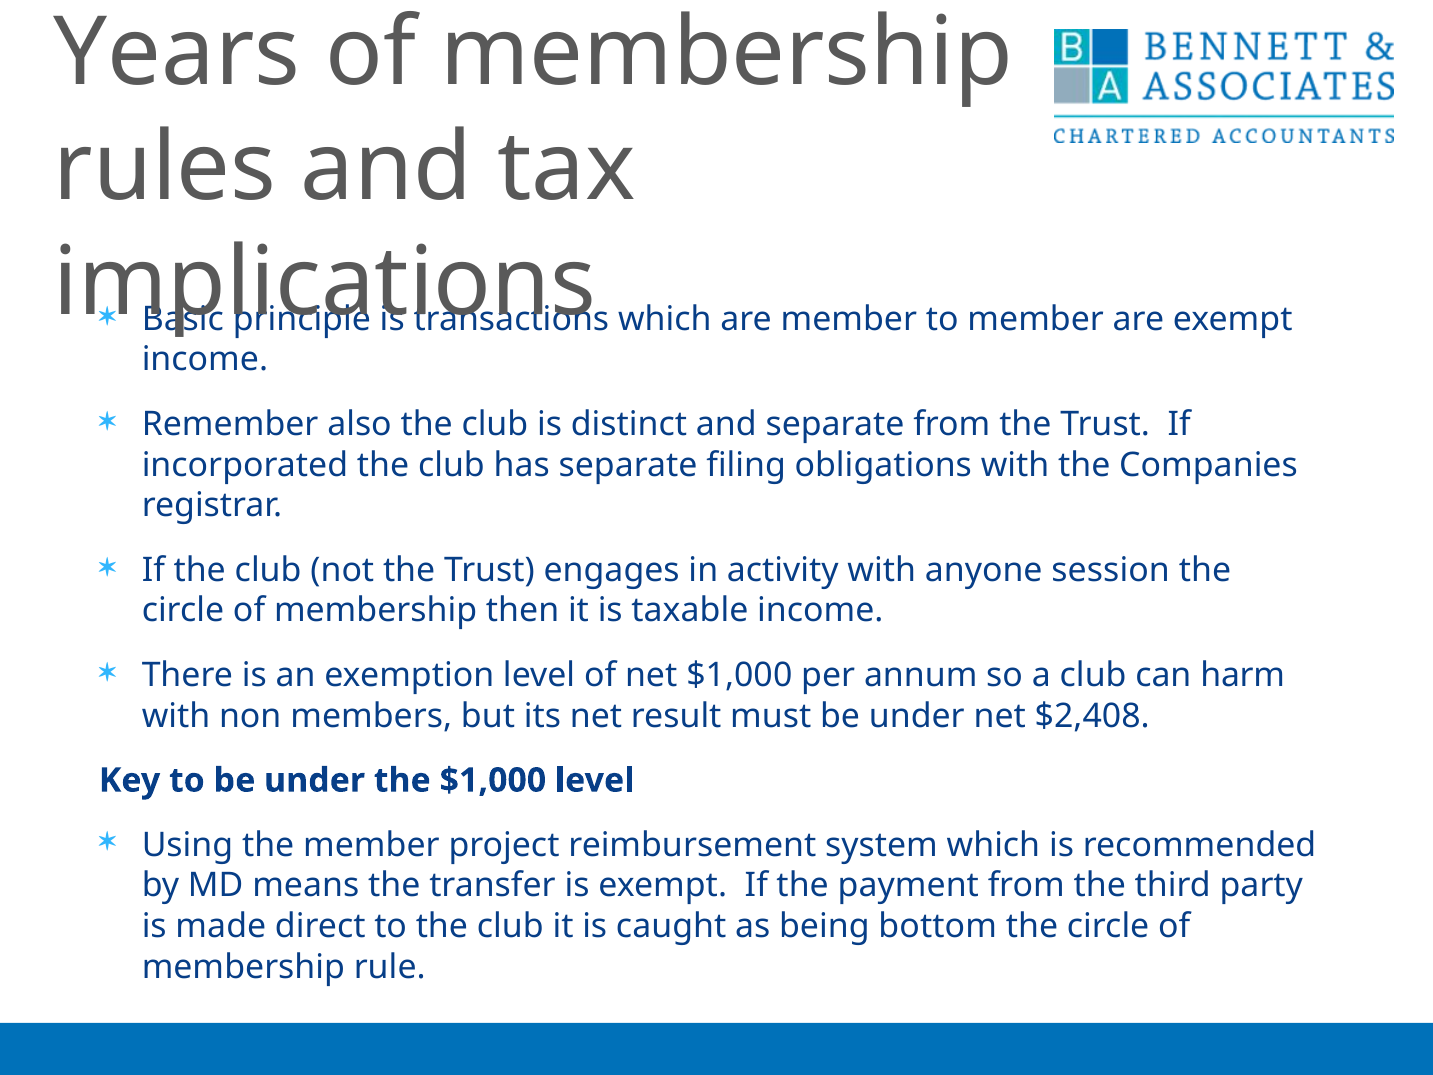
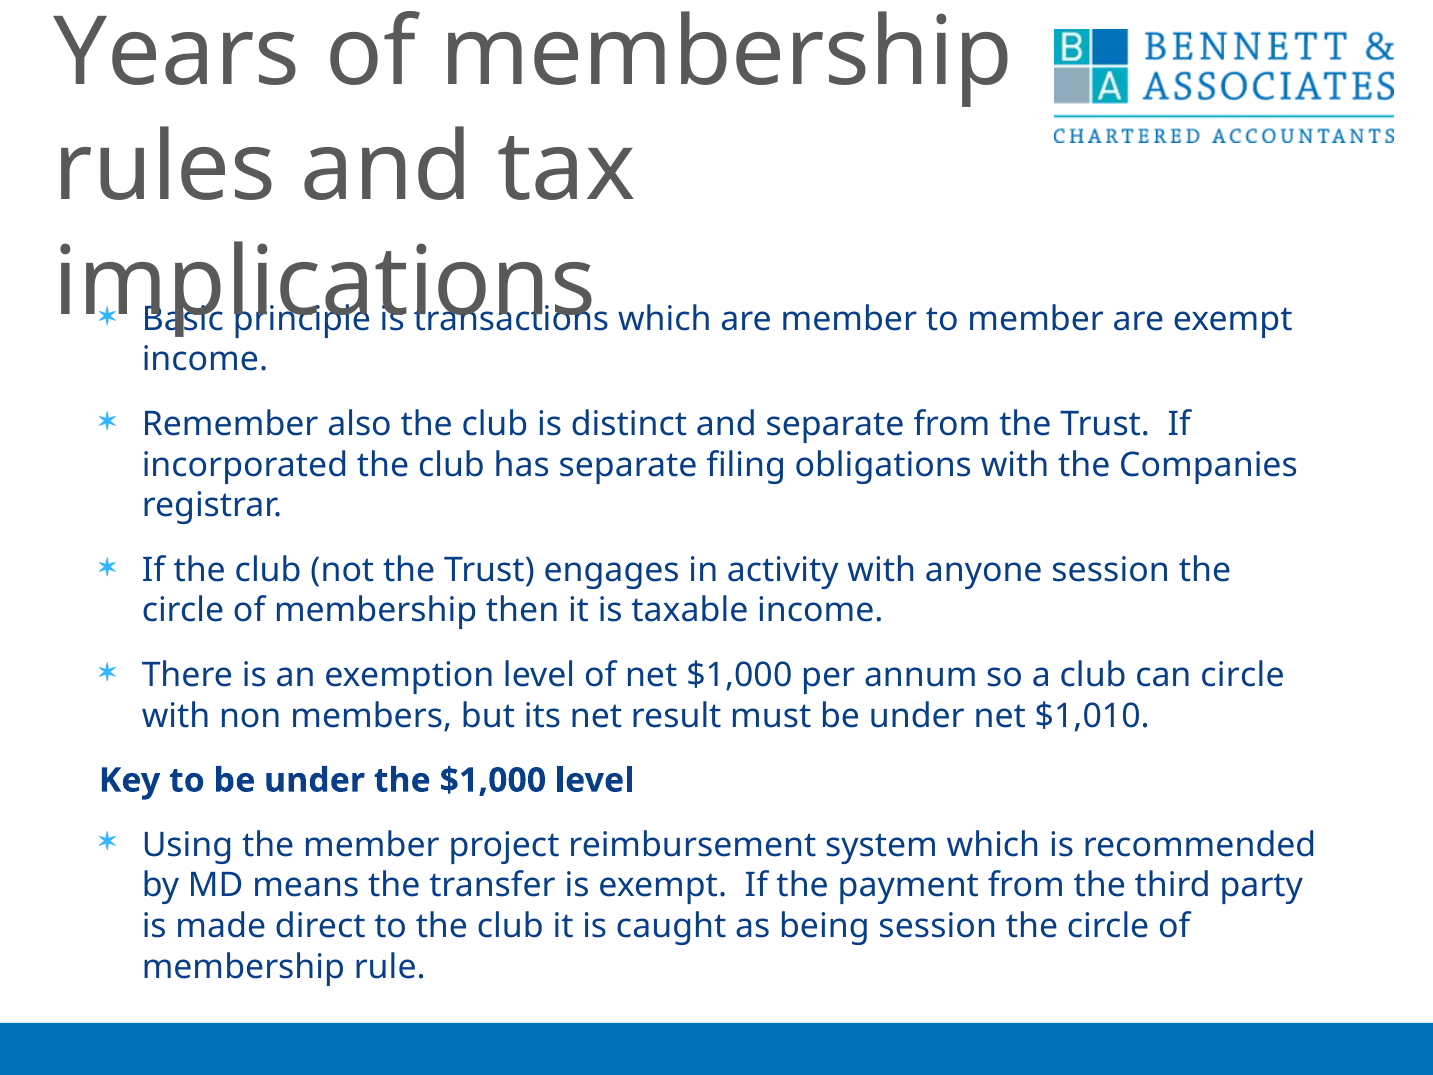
can harm: harm -> circle
$2,408: $2,408 -> $1,010
being bottom: bottom -> session
